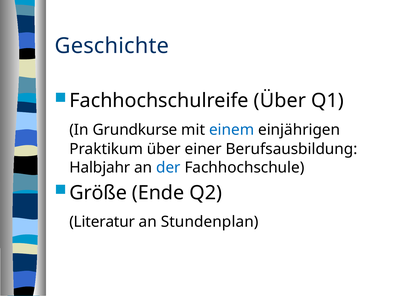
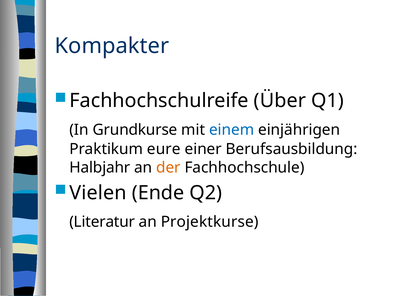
Geschichte: Geschichte -> Kompakter
Praktikum über: über -> eure
der colour: blue -> orange
Größe: Größe -> Vielen
Stundenplan: Stundenplan -> Projektkurse
